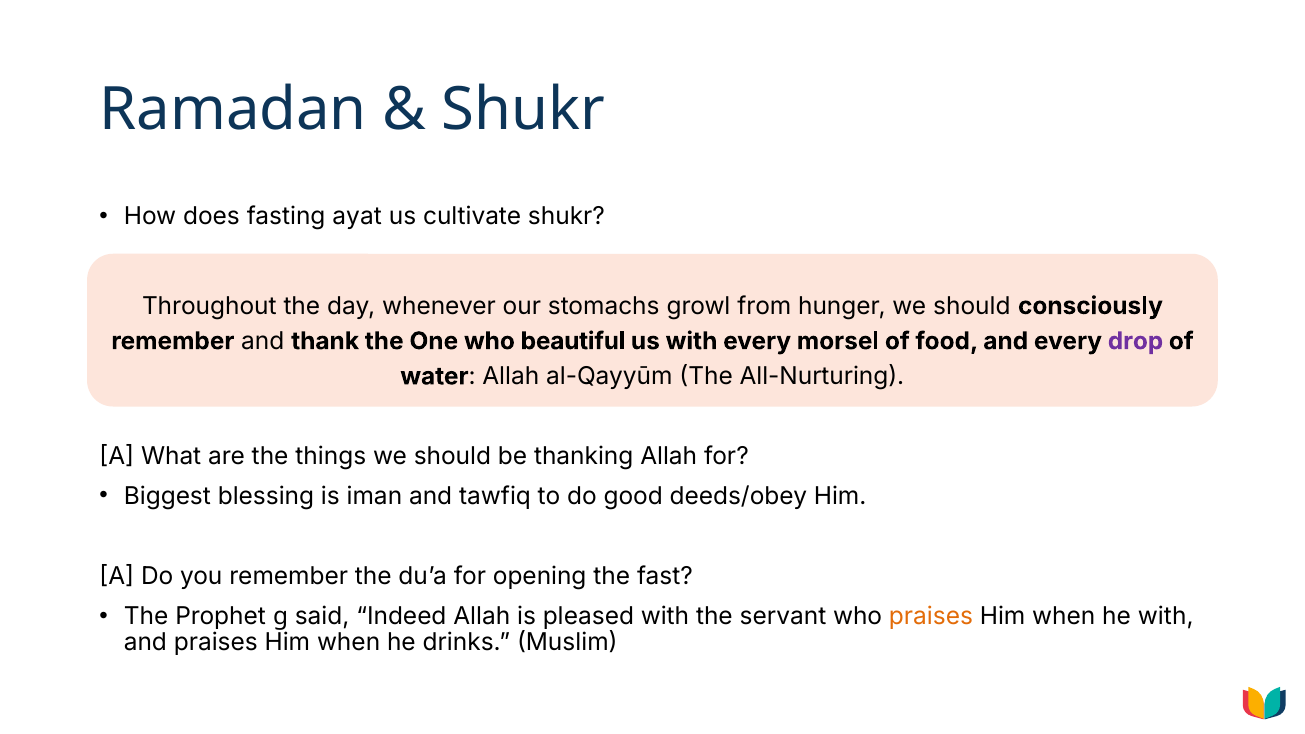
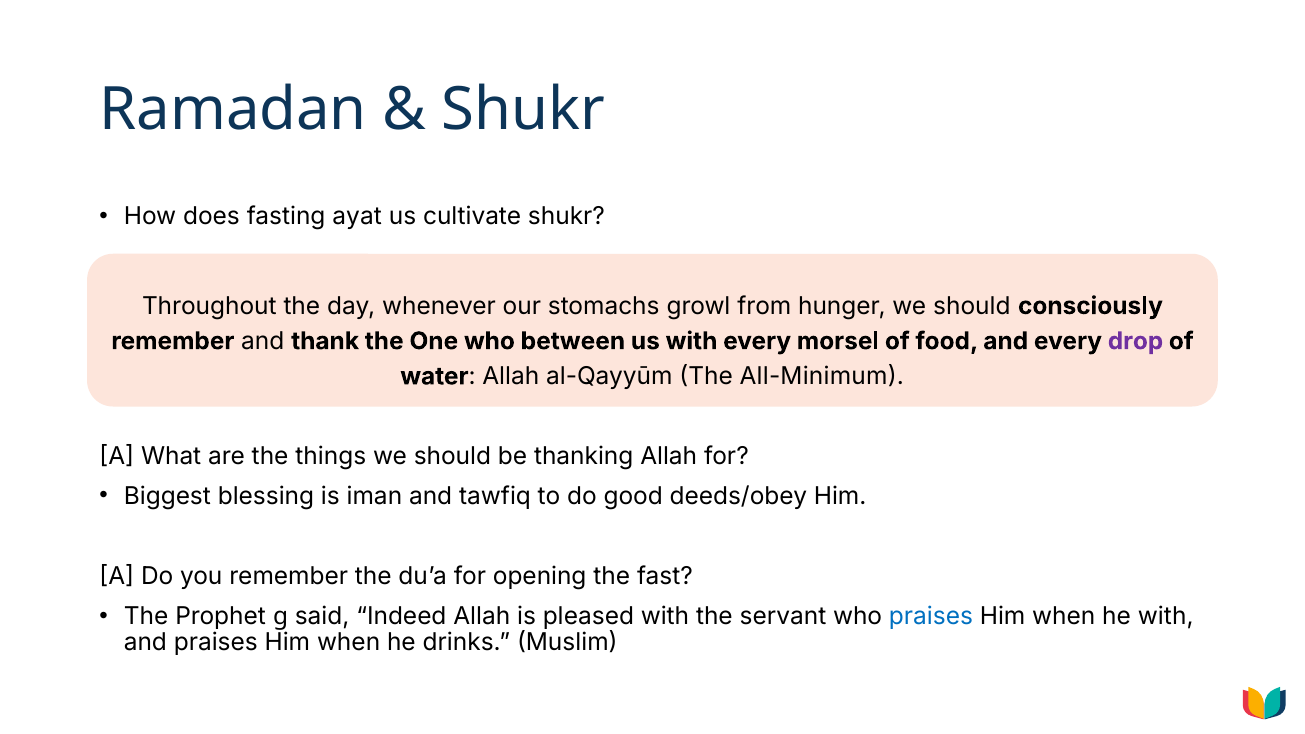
beautiful: beautiful -> between
All-Nurturing: All-Nurturing -> All-Minimum
praises at (931, 616) colour: orange -> blue
